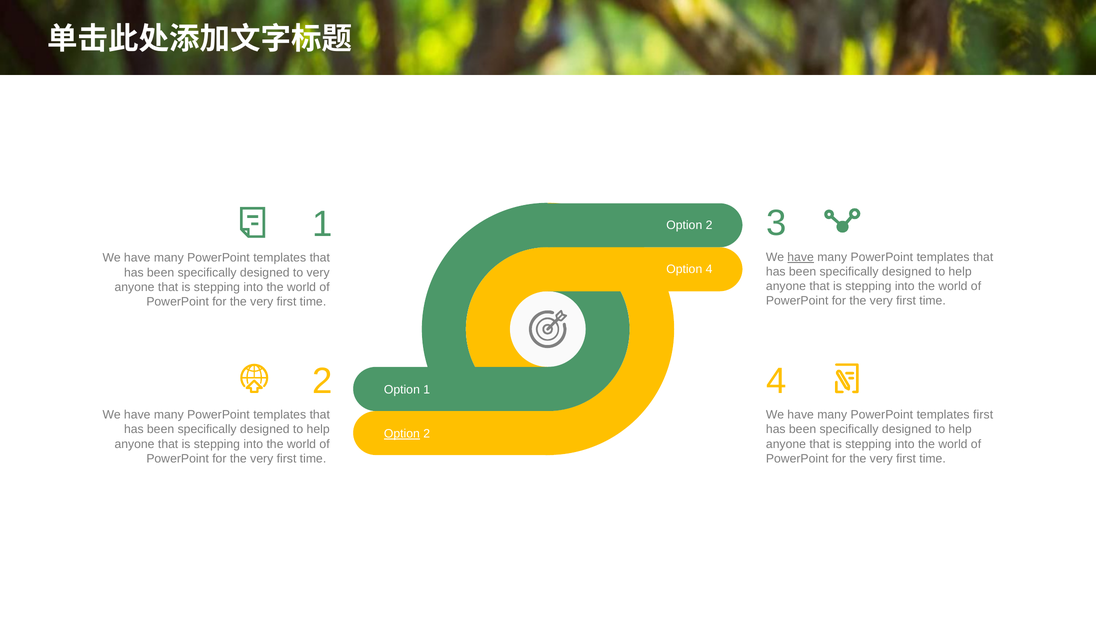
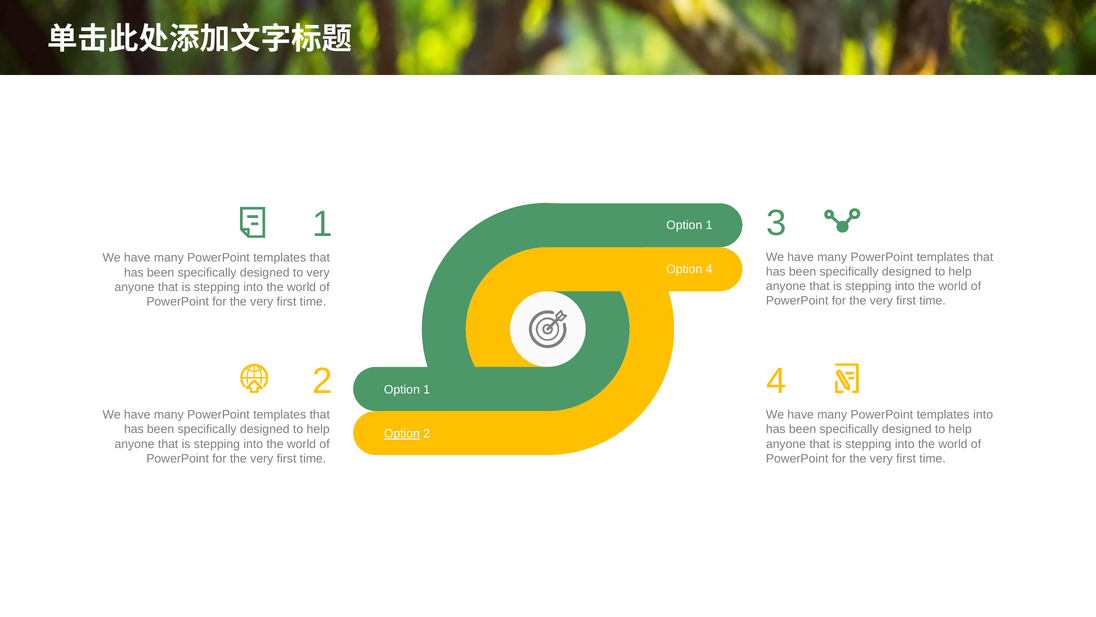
2 at (709, 225): 2 -> 1
have at (801, 257) underline: present -> none
templates first: first -> into
